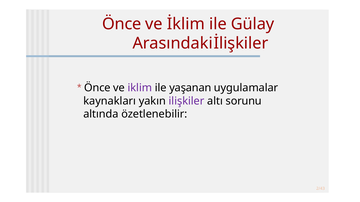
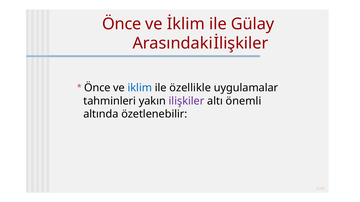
iklim colour: purple -> blue
yaşanan: yaşanan -> özellikle
kaynakları: kaynakları -> tahminleri
sorunu: sorunu -> önemli
